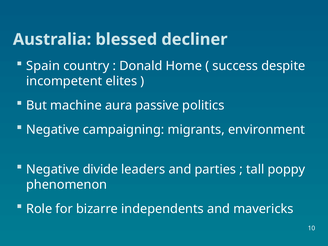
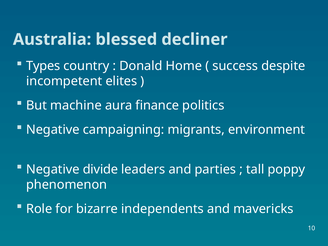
Spain: Spain -> Types
passive: passive -> finance
